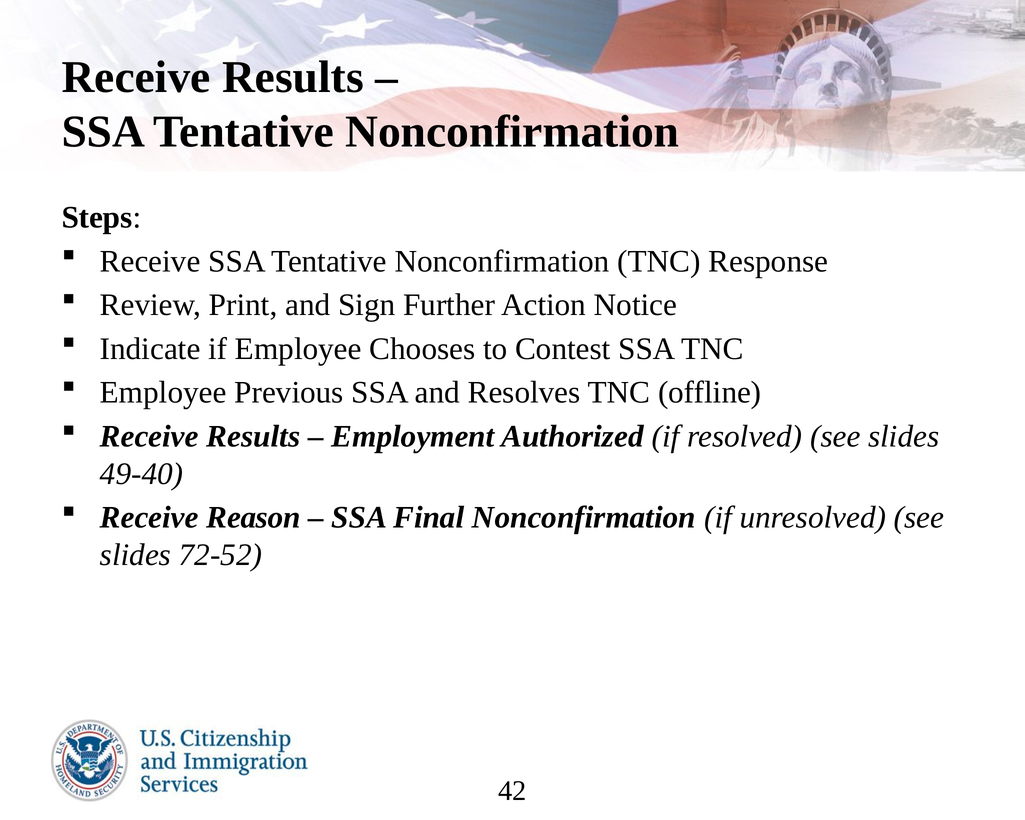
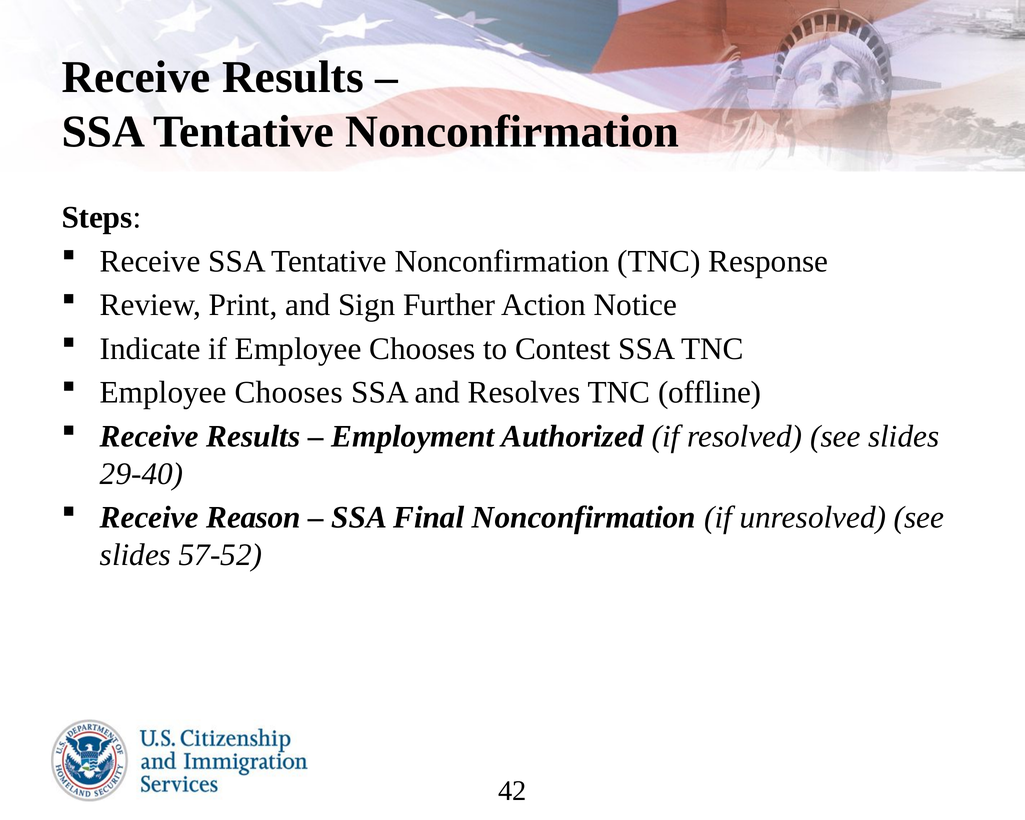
Previous at (289, 393): Previous -> Chooses
49-40: 49-40 -> 29-40
72-52: 72-52 -> 57-52
